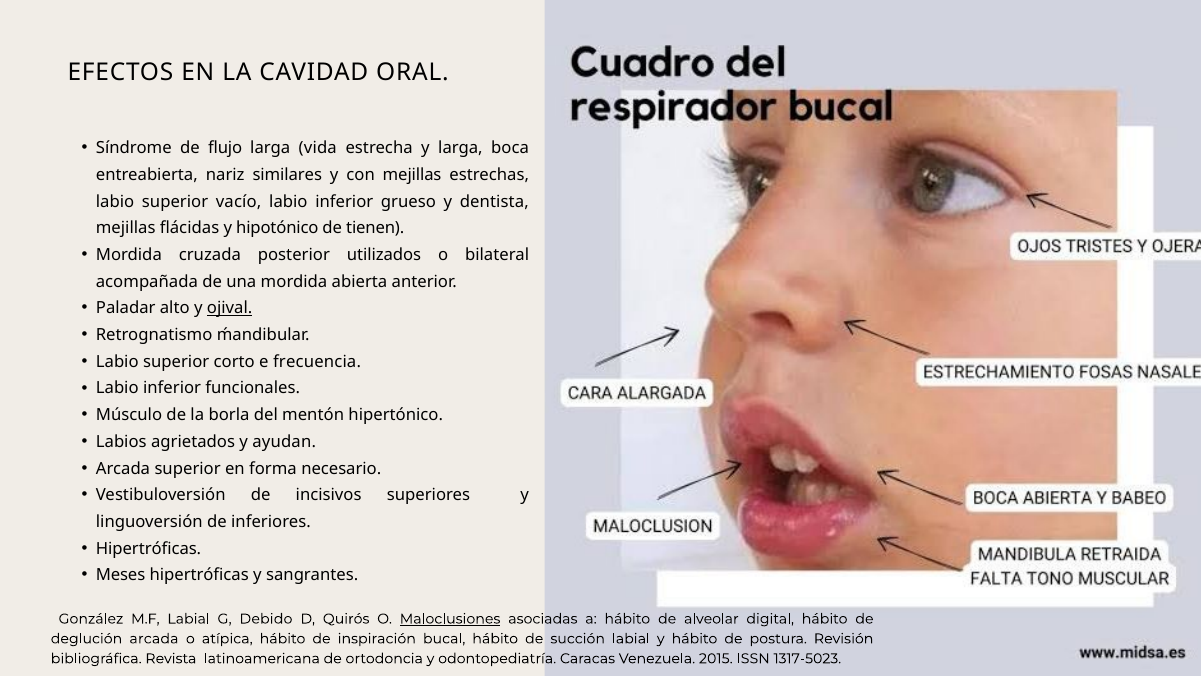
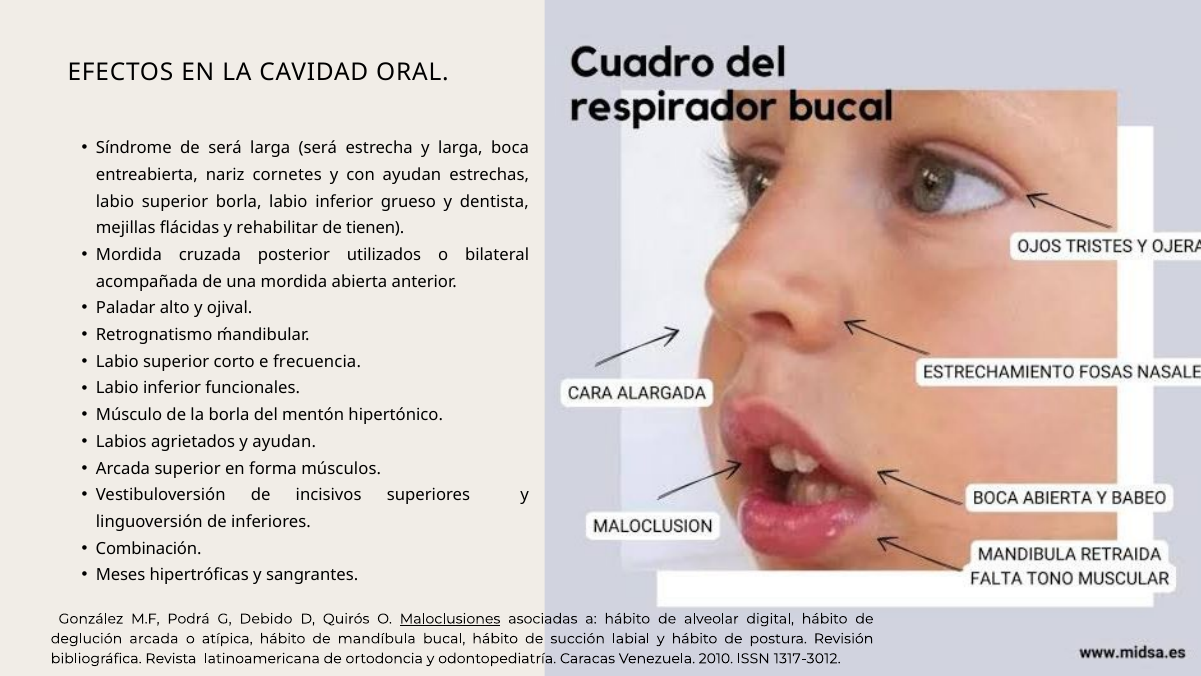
de flujo: flujo -> será
larga vida: vida -> será
similares: similares -> cornetes
con mejillas: mejillas -> ayudan
superior vacío: vacío -> borla
hipotónico: hipotónico -> rehabilitar
ojival underline: present -> none
necesario: necesario -> músculos
Hipertróficas at (149, 548): Hipertróficas -> Combinación
M.F Labial: Labial -> Podrá
inspiración: inspiración -> mandíbula
2015: 2015 -> 2010
1317-5023: 1317-5023 -> 1317-3012
